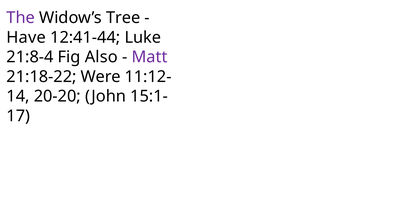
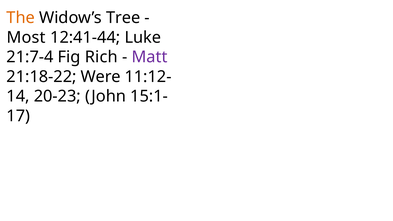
The colour: purple -> orange
Have: Have -> Most
21:8-4: 21:8-4 -> 21:7-4
Also: Also -> Rich
20-20: 20-20 -> 20-23
